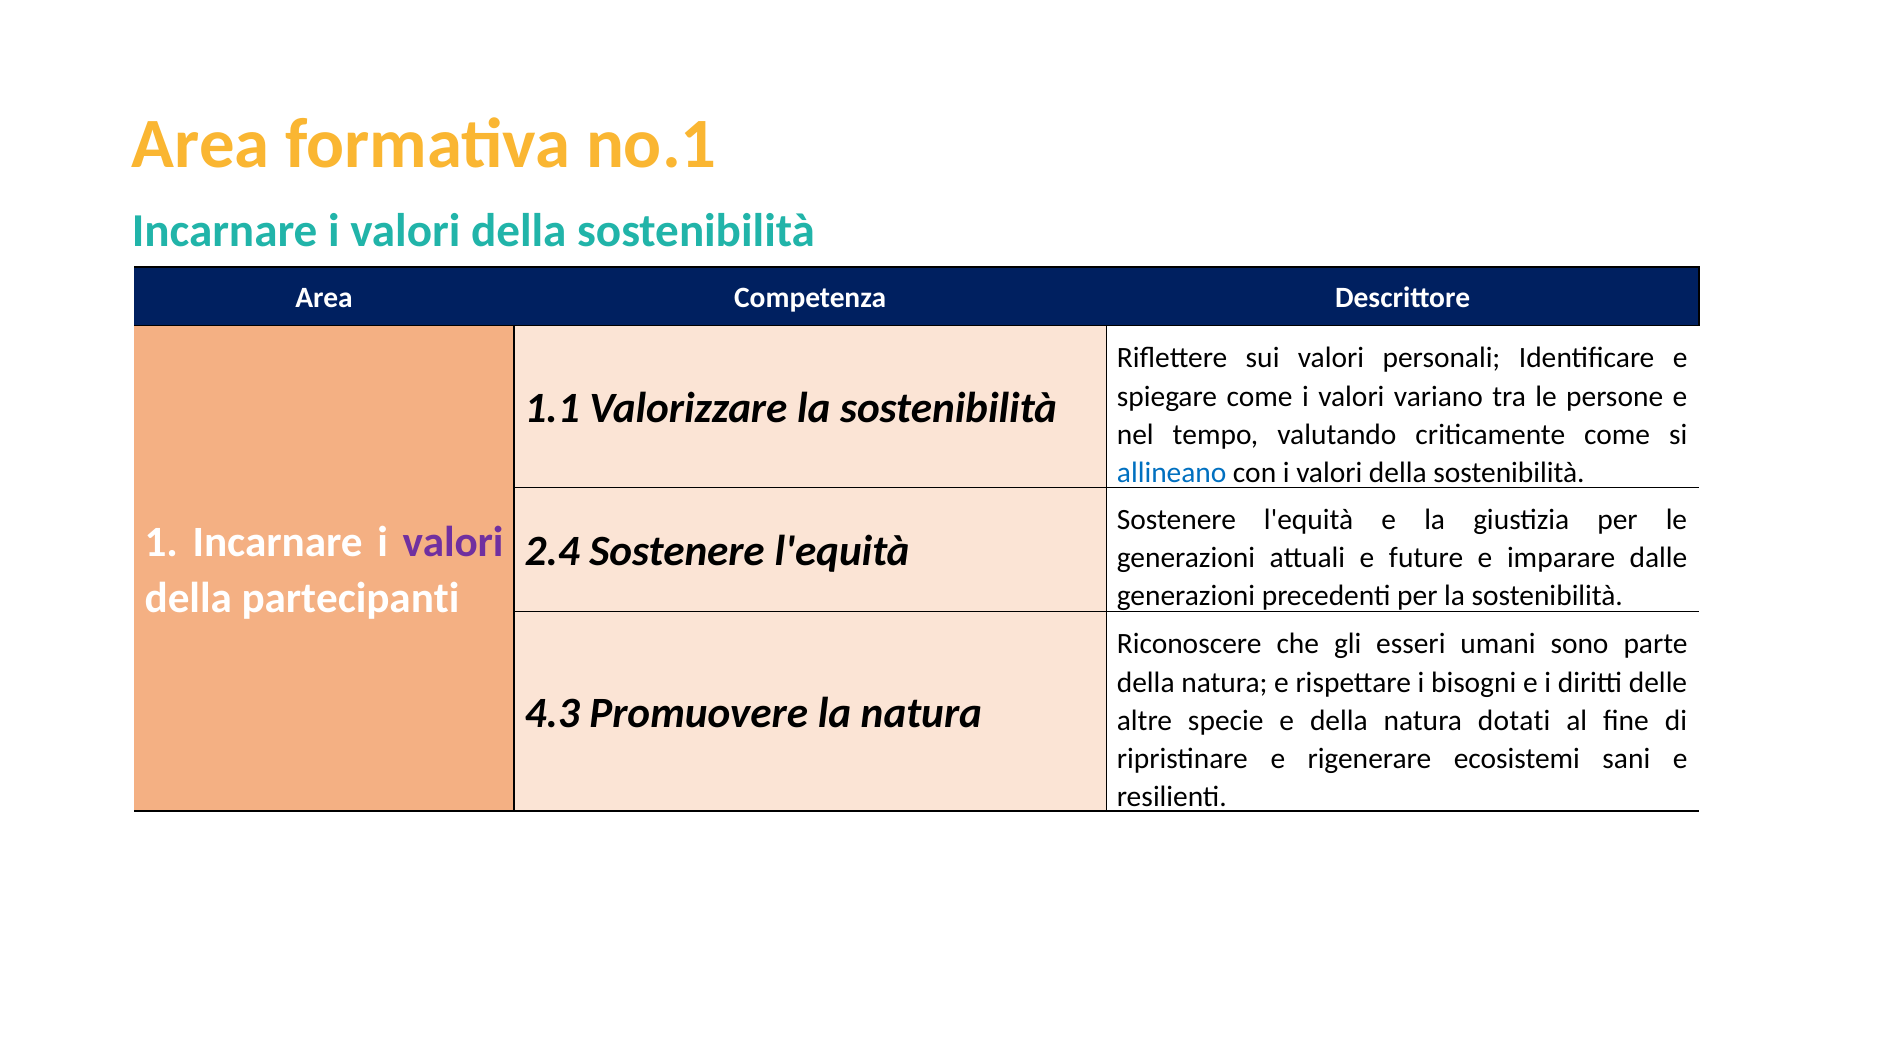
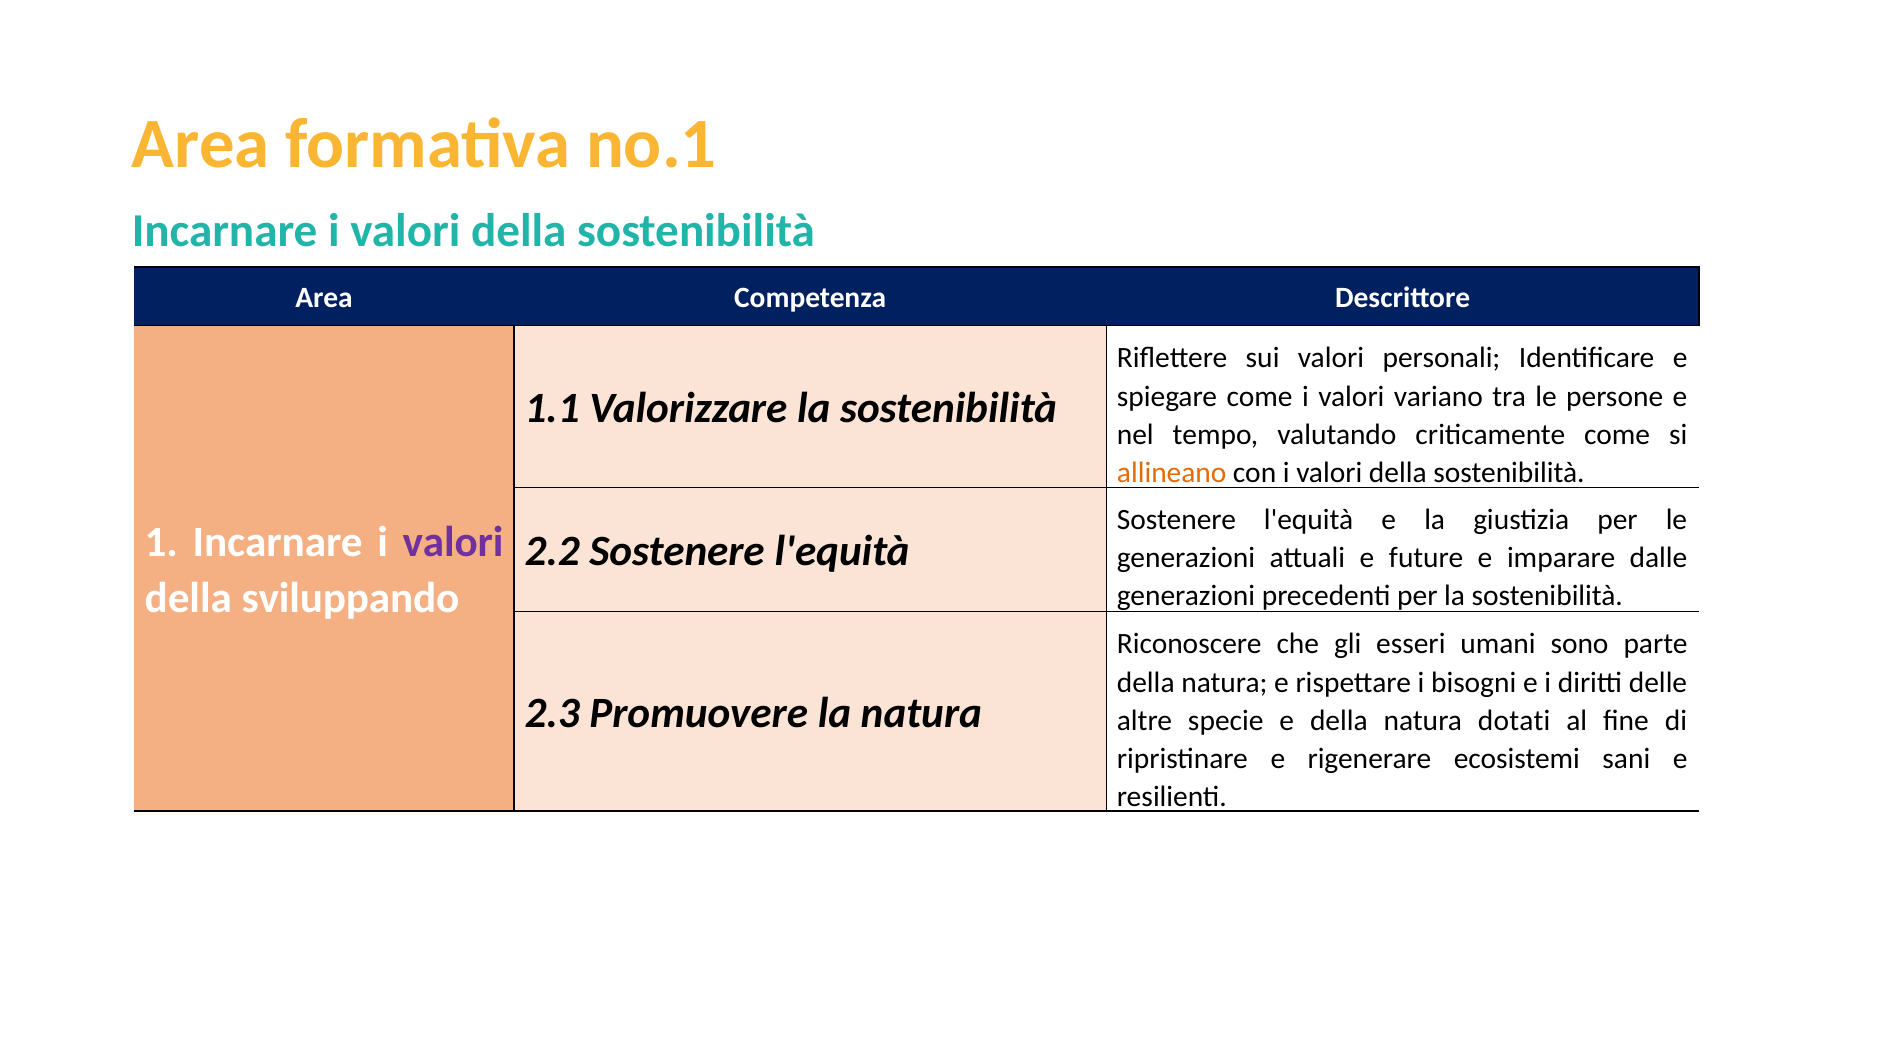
allineano colour: blue -> orange
2.4: 2.4 -> 2.2
partecipanti: partecipanti -> sviluppando
4.3: 4.3 -> 2.3
